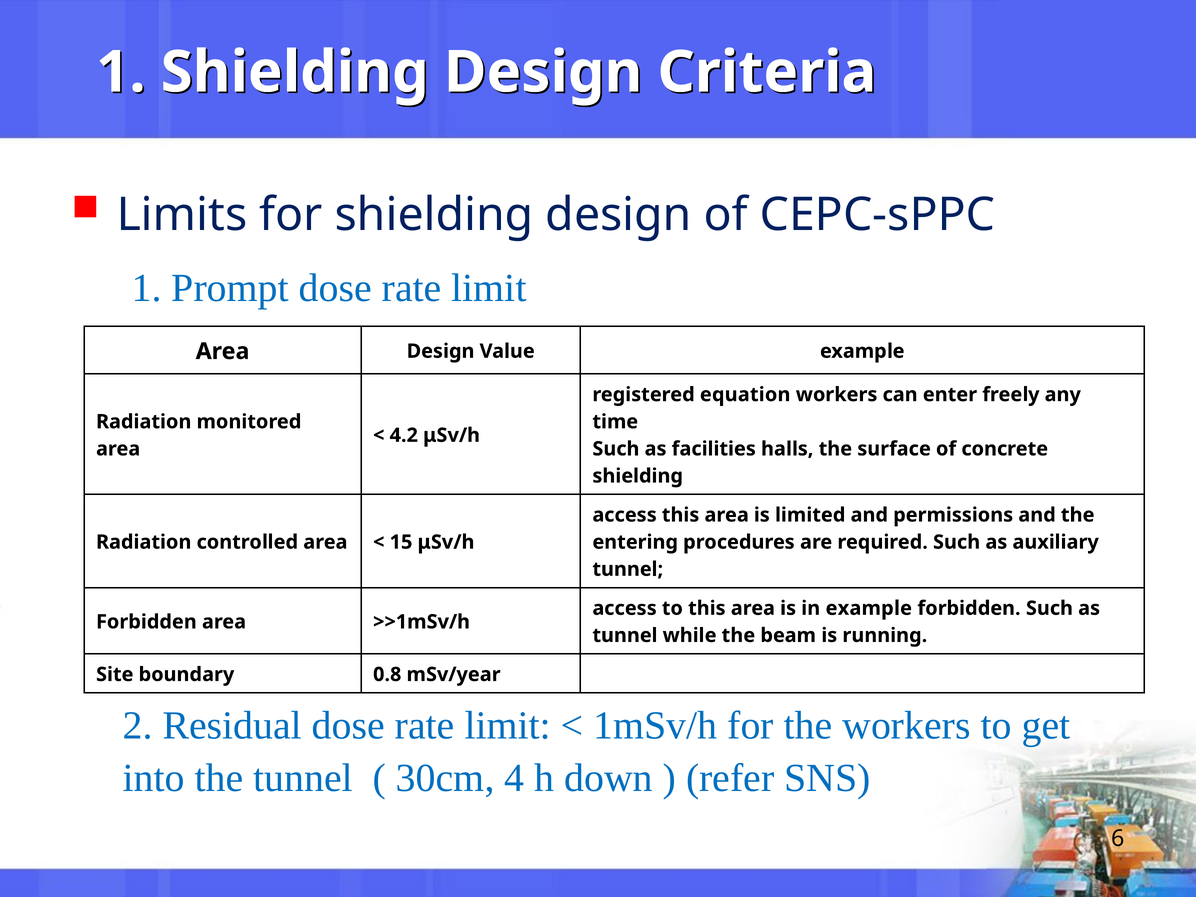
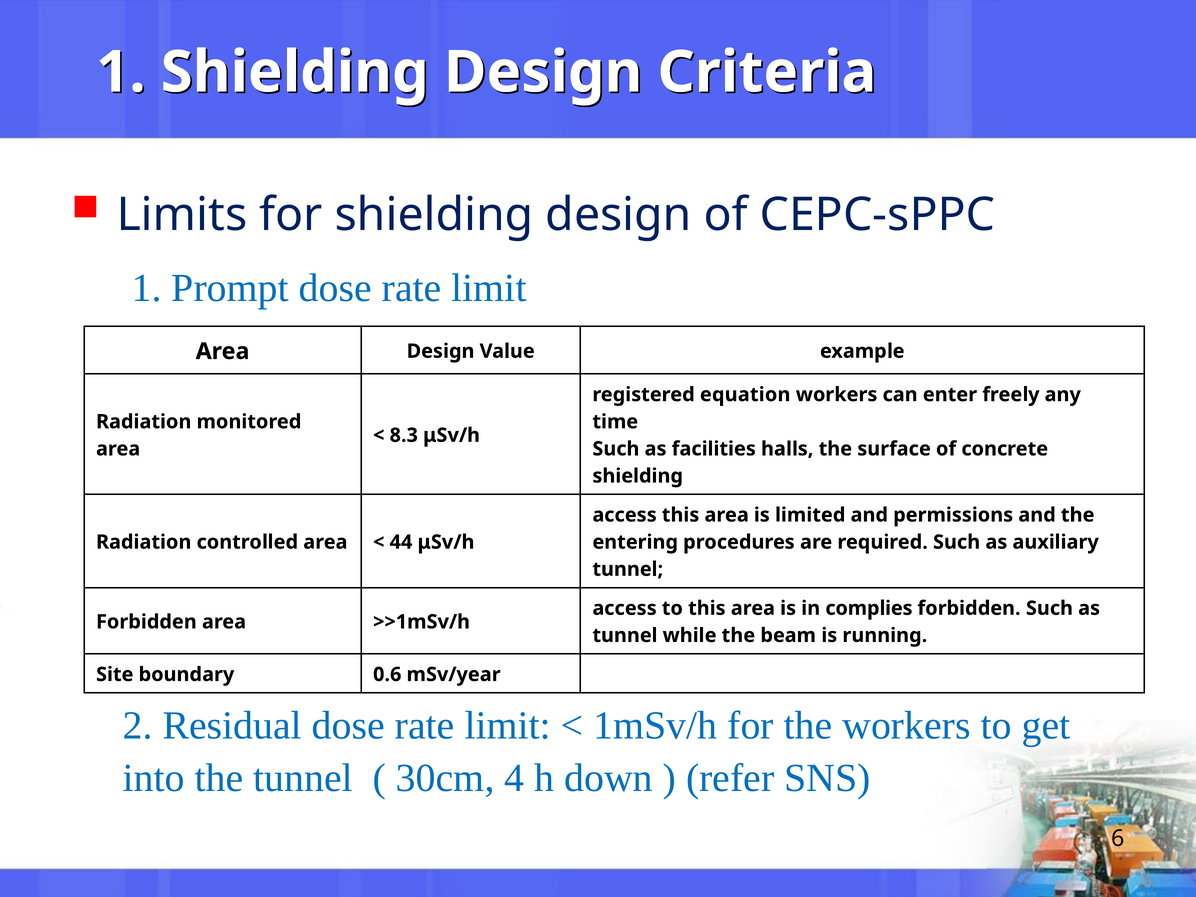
4.2: 4.2 -> 8.3
15: 15 -> 44
in example: example -> complies
0.8: 0.8 -> 0.6
